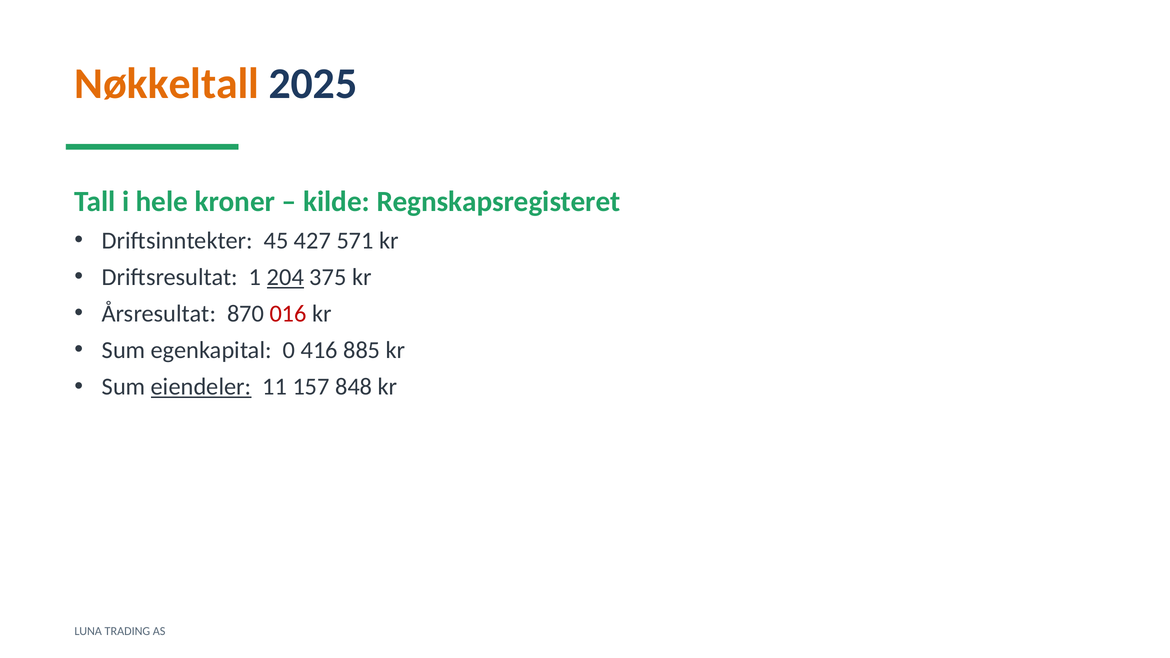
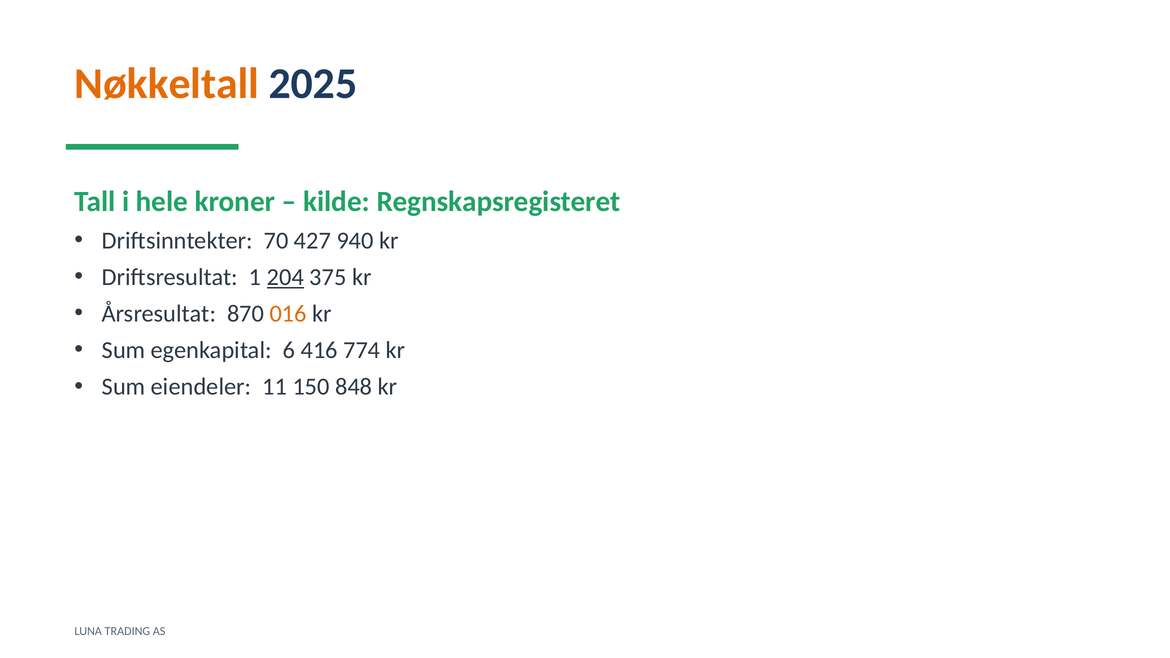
45: 45 -> 70
571: 571 -> 940
016 colour: red -> orange
0: 0 -> 6
885: 885 -> 774
eiendeler underline: present -> none
157: 157 -> 150
